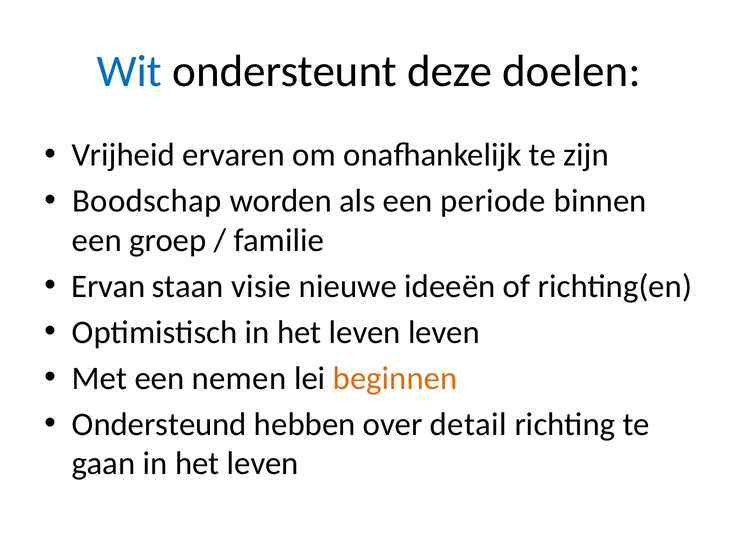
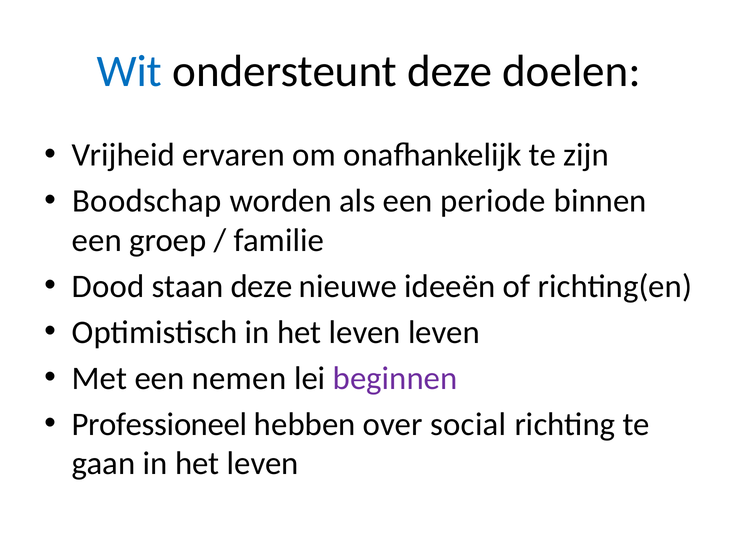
Ervan: Ervan -> Dood
staan visie: visie -> deze
beginnen colour: orange -> purple
Ondersteund: Ondersteund -> Professioneel
detail: detail -> social
